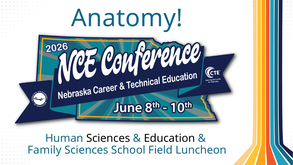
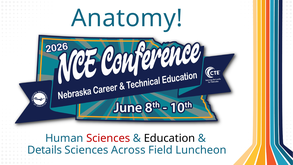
Sciences at (108, 138) colour: black -> red
Family: Family -> Details
School: School -> Across
